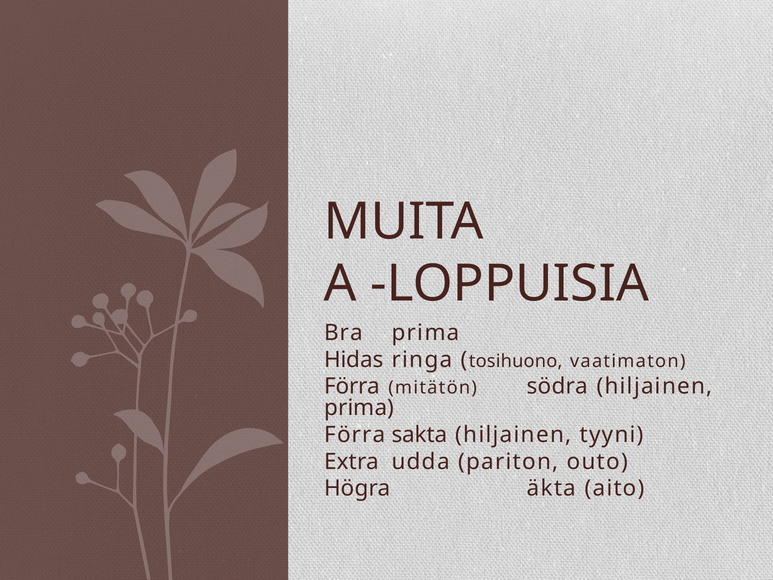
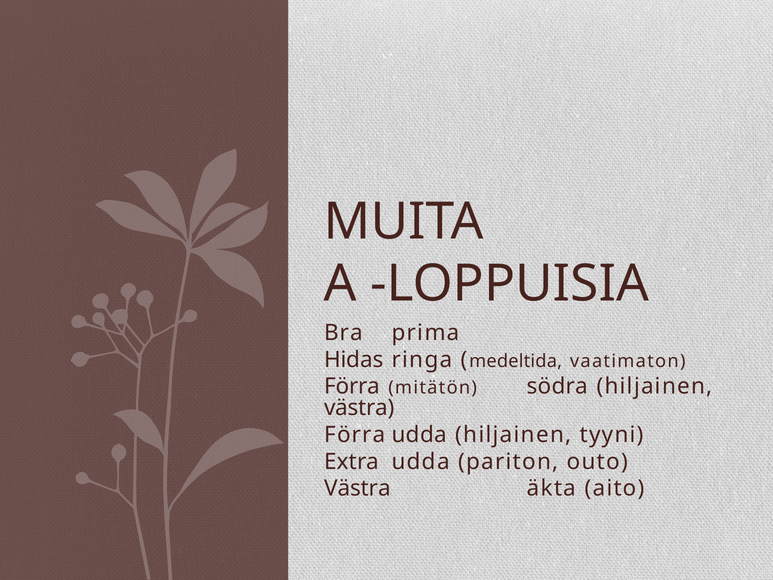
tosihuono: tosihuono -> medeltida
prima at (359, 408): prima -> västra
Förra sakta: sakta -> udda
Högra at (357, 488): Högra -> Västra
